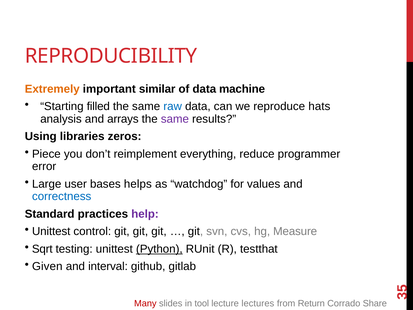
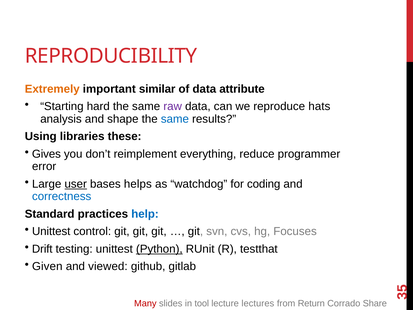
machine: machine -> attribute
filled: filled -> hard
raw colour: blue -> purple
arrays: arrays -> shape
same at (175, 119) colour: purple -> blue
zeros: zeros -> these
Piece: Piece -> Gives
user underline: none -> present
values: values -> coding
help colour: purple -> blue
Measure: Measure -> Focuses
Sqrt: Sqrt -> Drift
interval: interval -> viewed
